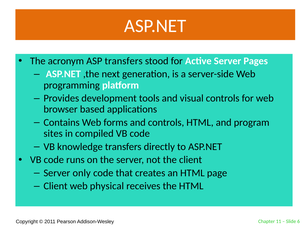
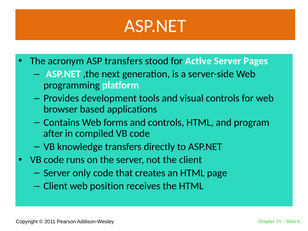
sites: sites -> after
physical: physical -> position
